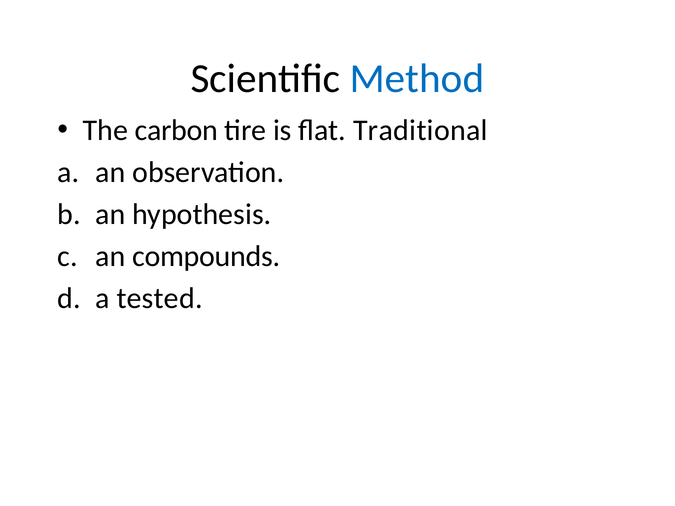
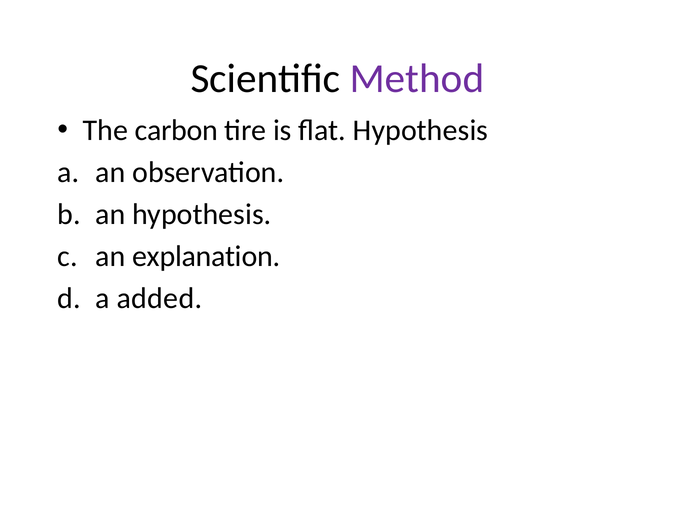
Method colour: blue -> purple
flat Traditional: Traditional -> Hypothesis
compounds: compounds -> explanation
tested: tested -> added
